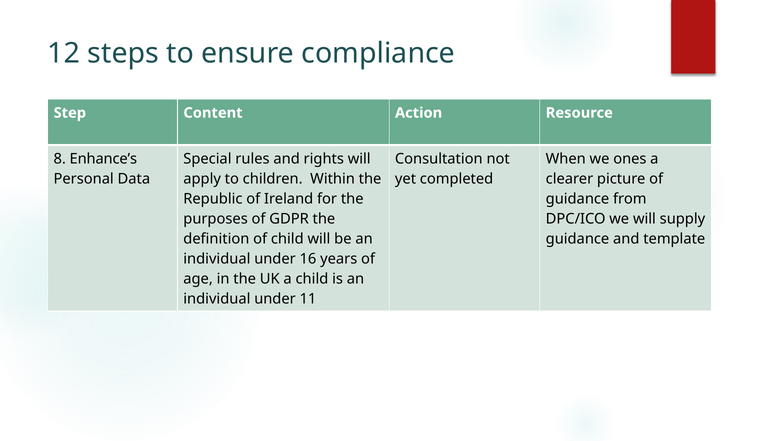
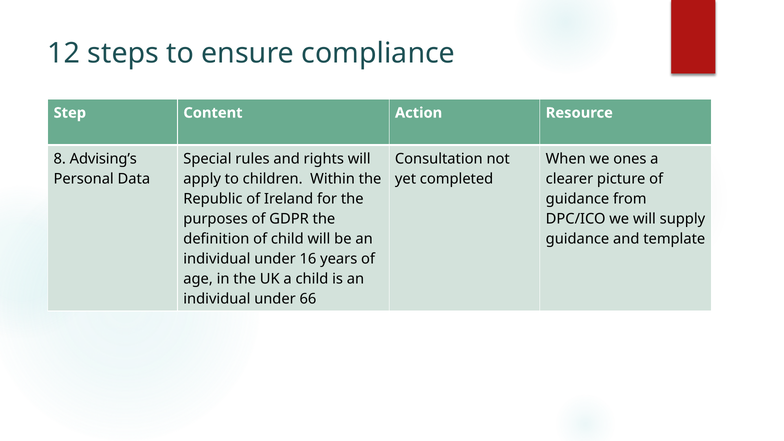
Enhance’s: Enhance’s -> Advising’s
11: 11 -> 66
